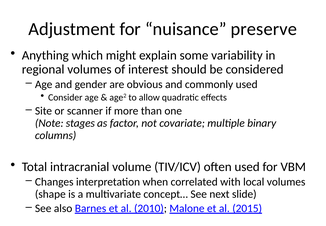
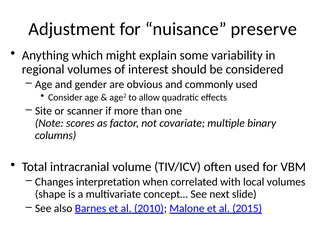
stages: stages -> scores
